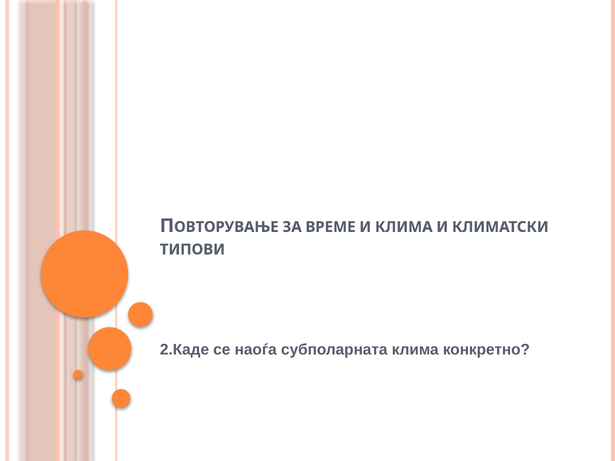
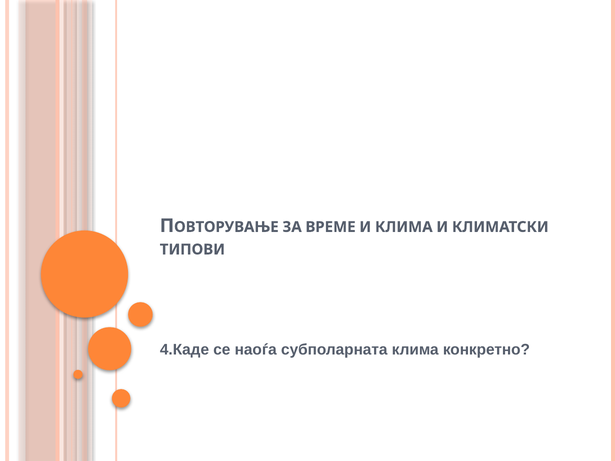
2.Каде: 2.Каде -> 4.Каде
